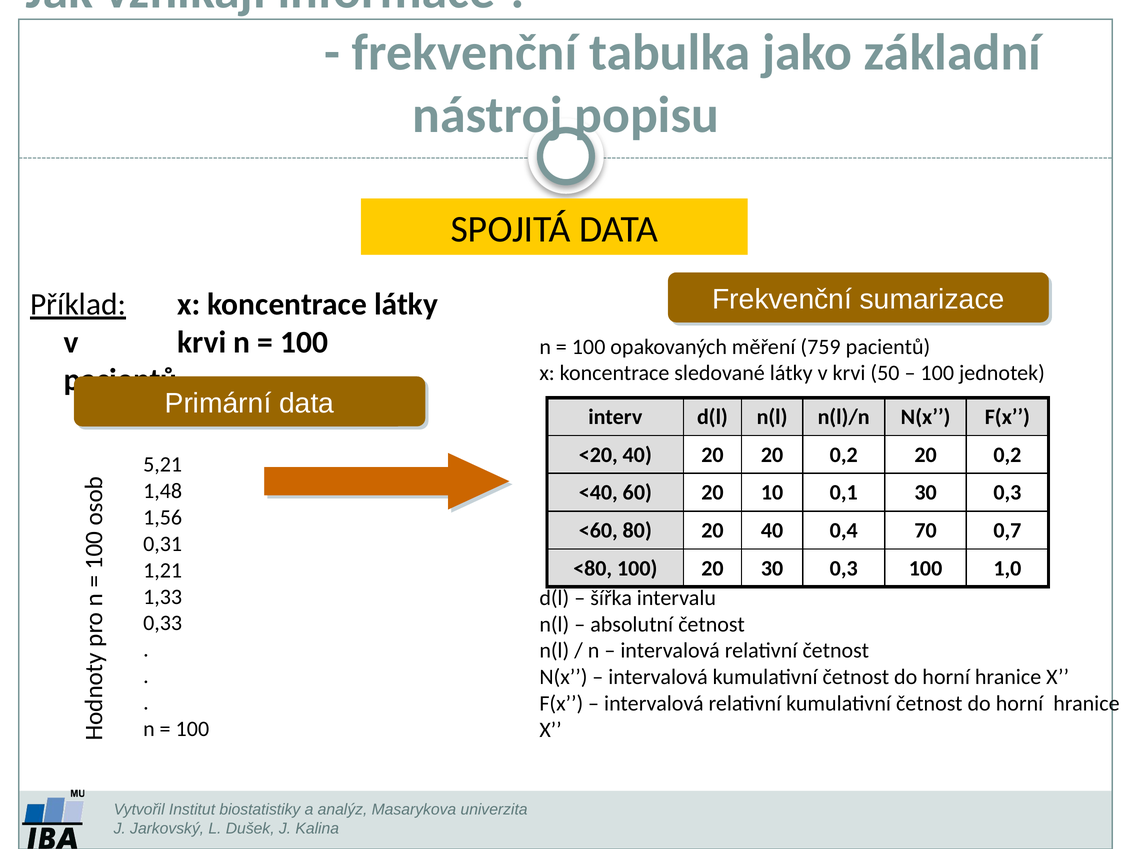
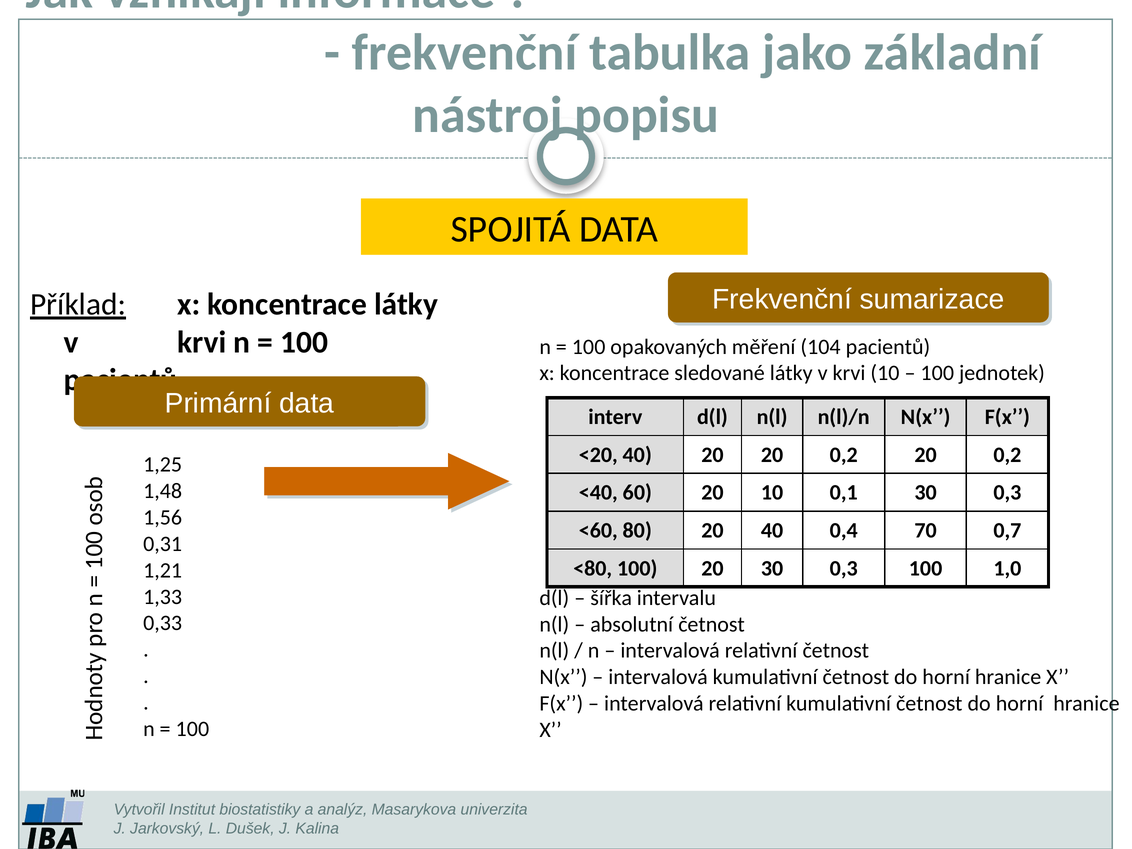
759: 759 -> 104
krvi 50: 50 -> 10
5,21: 5,21 -> 1,25
